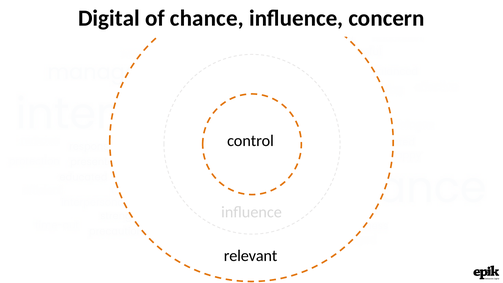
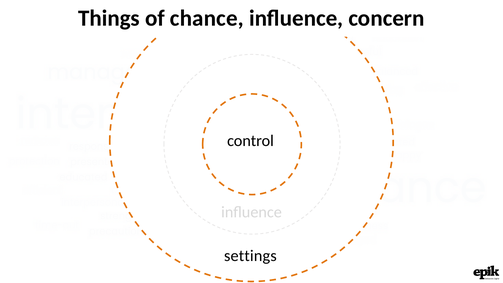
Digital: Digital -> Things
relevant: relevant -> settings
